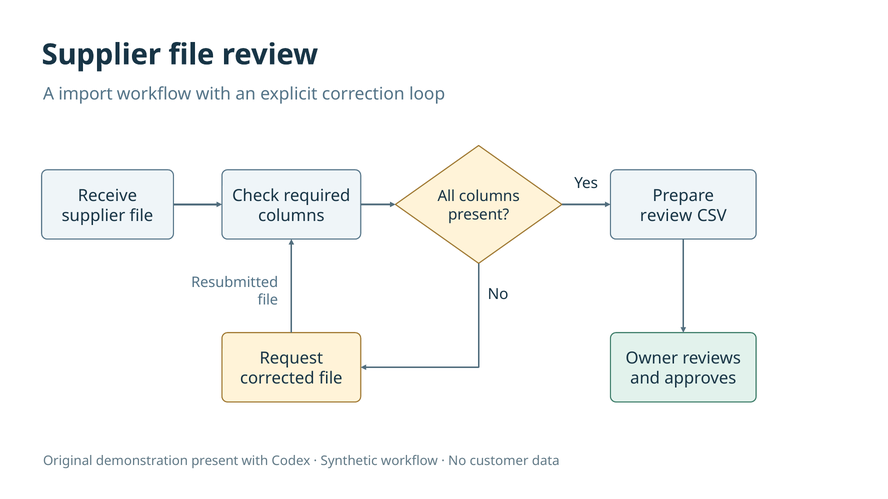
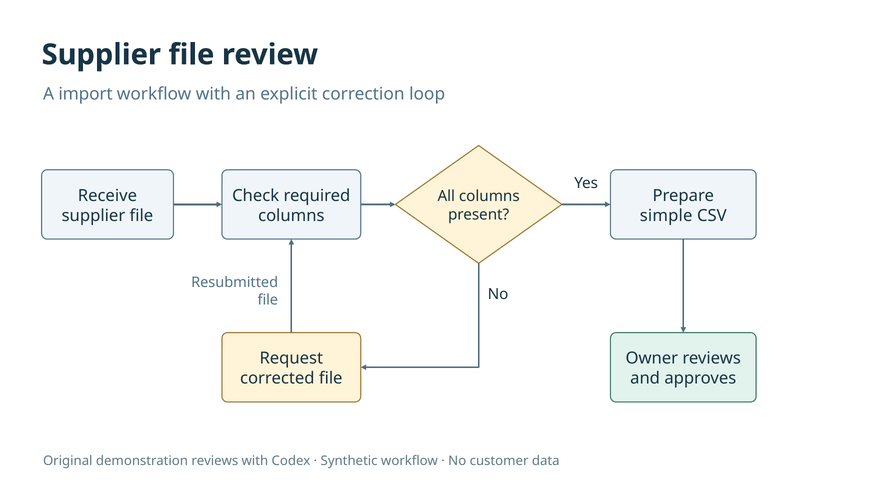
review at (666, 216): review -> simple
demonstration present: present -> reviews
